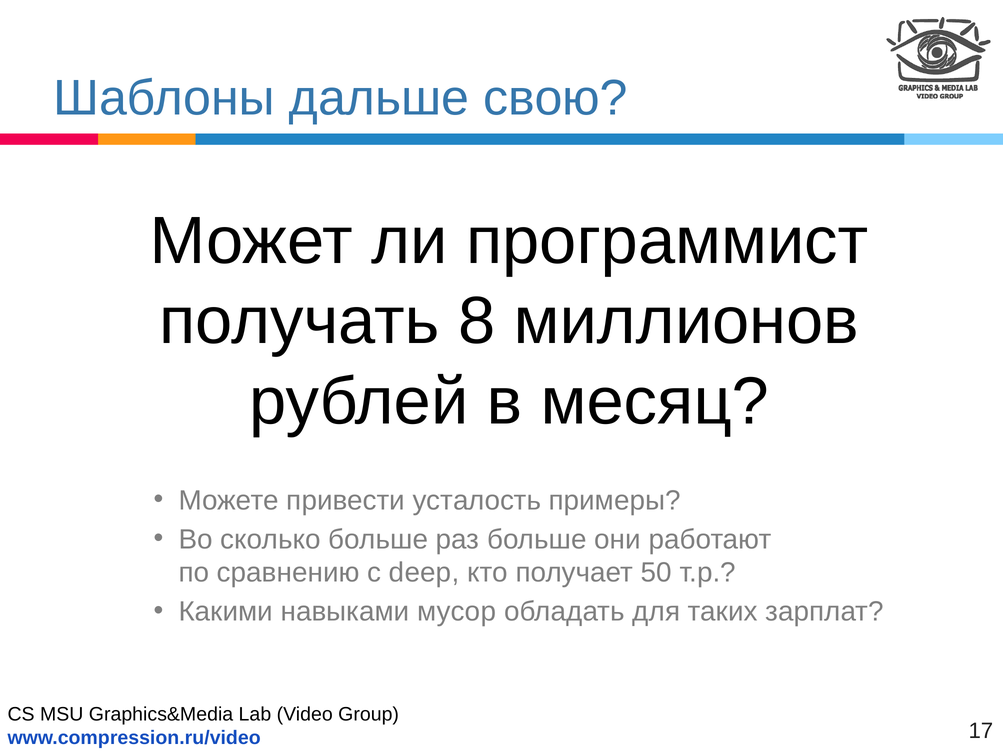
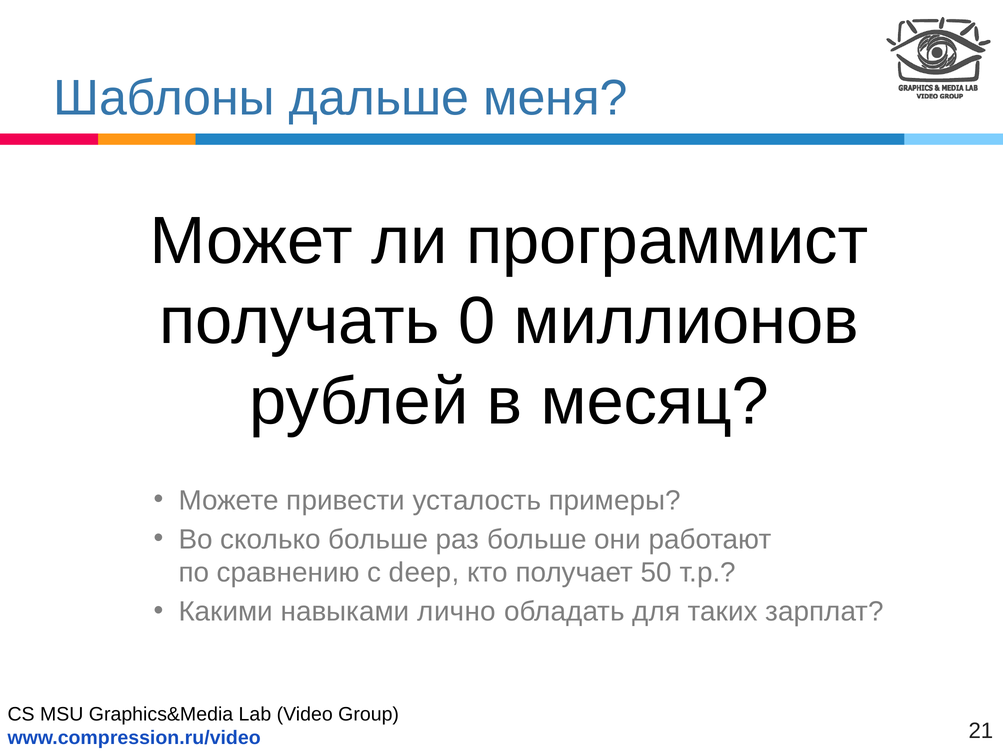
свою: свою -> меня
8: 8 -> 0
мусор: мусор -> лично
17: 17 -> 21
